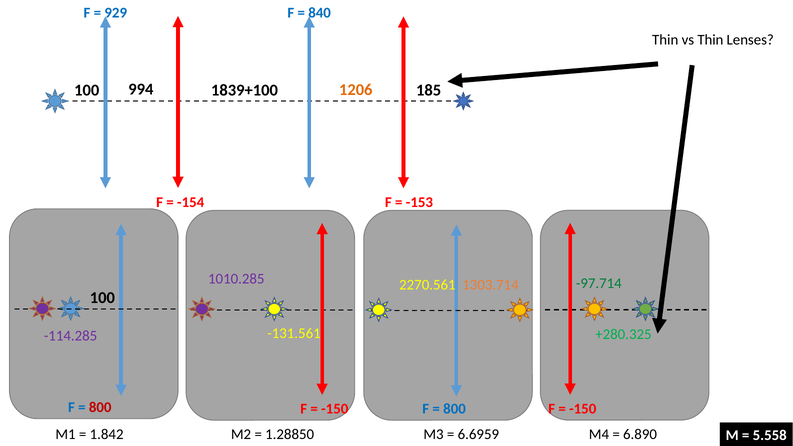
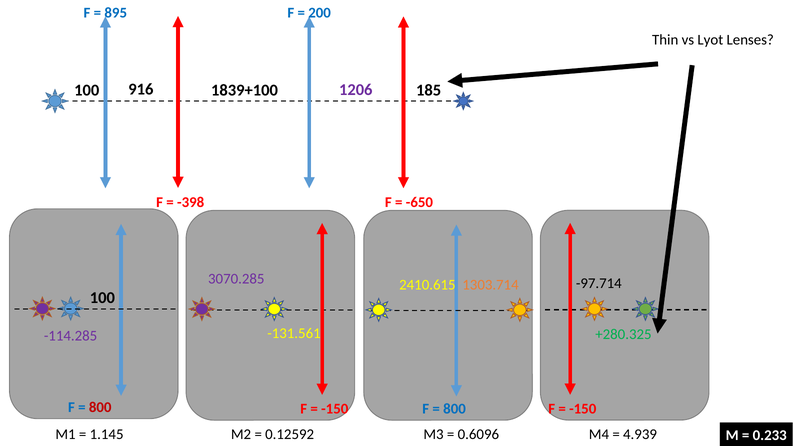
929: 929 -> 895
840: 840 -> 200
vs Thin: Thin -> Lyot
994: 994 -> 916
1206 colour: orange -> purple
-154: -154 -> -398
-153: -153 -> -650
1010.285: 1010.285 -> 3070.285
-97.714 colour: green -> black
2270.561: 2270.561 -> 2410.615
1.842: 1.842 -> 1.145
1.28850: 1.28850 -> 0.12592
6.6959: 6.6959 -> 0.6096
6.890: 6.890 -> 4.939
5.558: 5.558 -> 0.233
